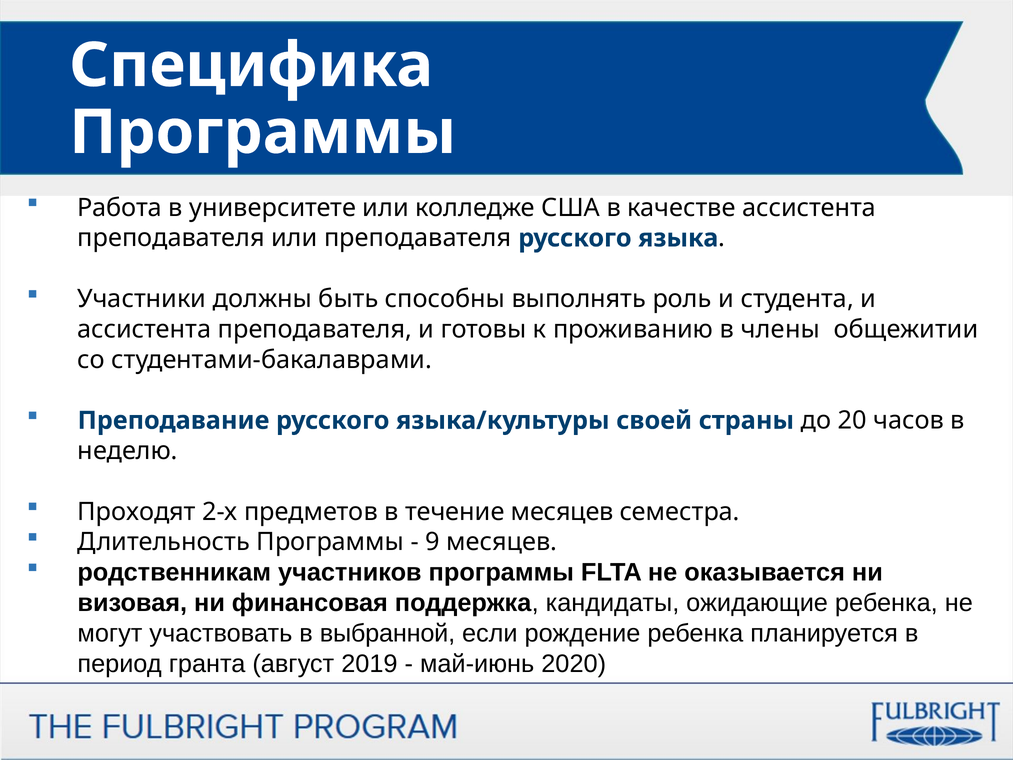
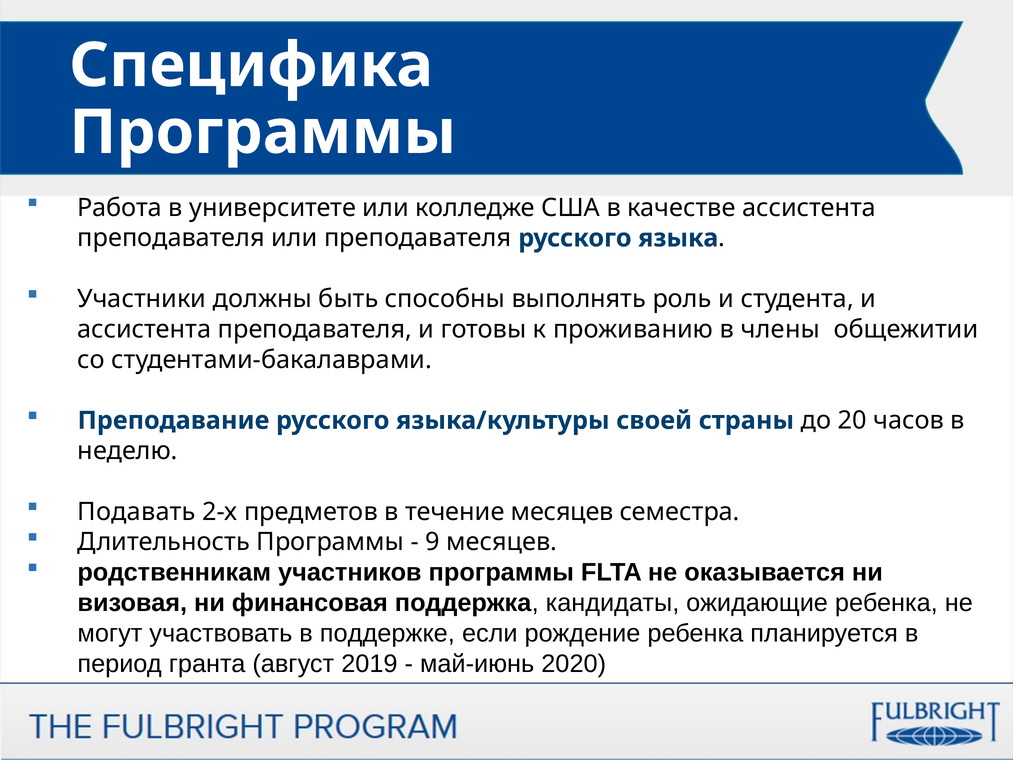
Проходят: Проходят -> Подавать
выбранной: выбранной -> поддержке
